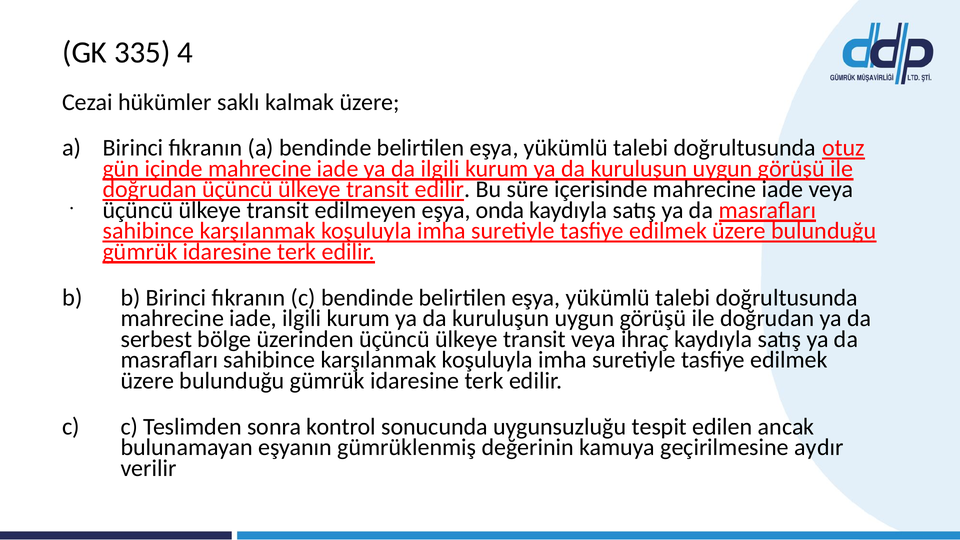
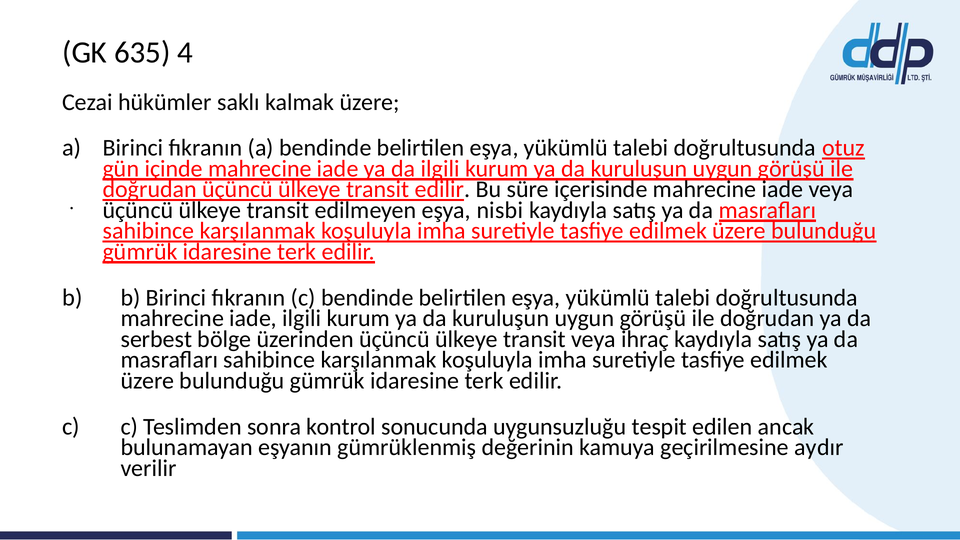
335: 335 -> 635
onda: onda -> nisbi
